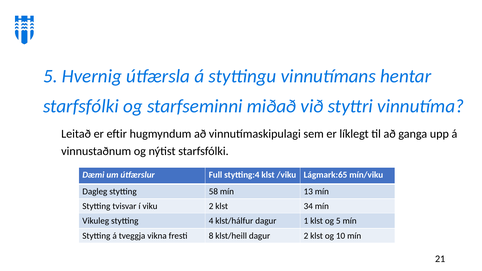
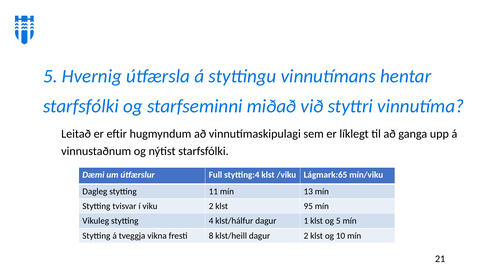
58: 58 -> 11
34: 34 -> 95
